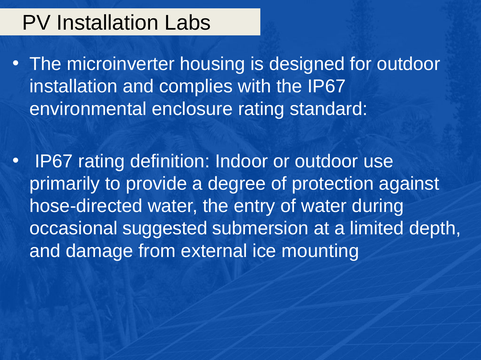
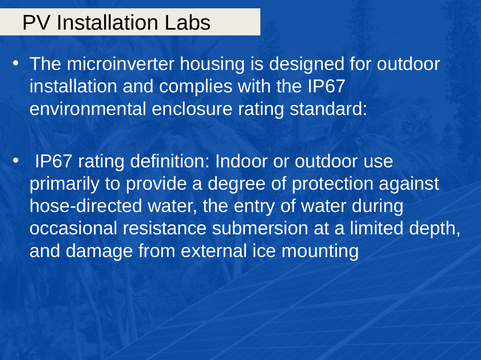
suggested: suggested -> resistance
